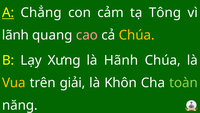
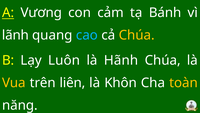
Chẳng: Chẳng -> Vương
Tông: Tông -> Bánh
cao colour: pink -> light blue
Xưng: Xưng -> Luôn
giải: giải -> liên
toàn colour: light green -> yellow
